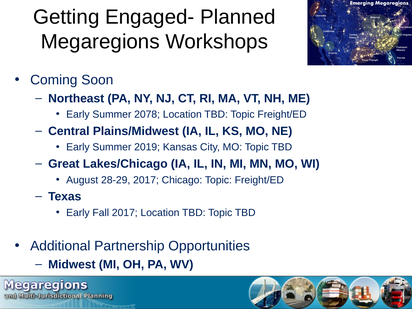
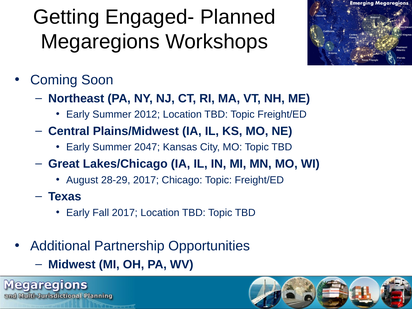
2078: 2078 -> 2012
2019: 2019 -> 2047
